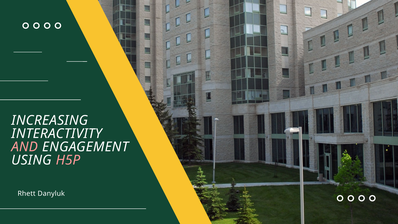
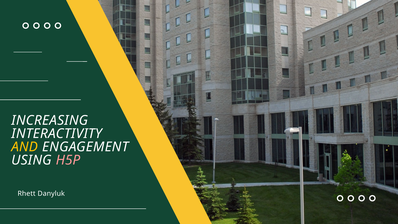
AND colour: pink -> yellow
